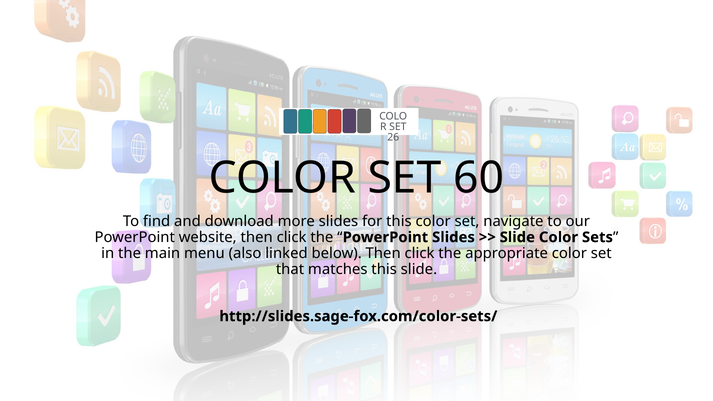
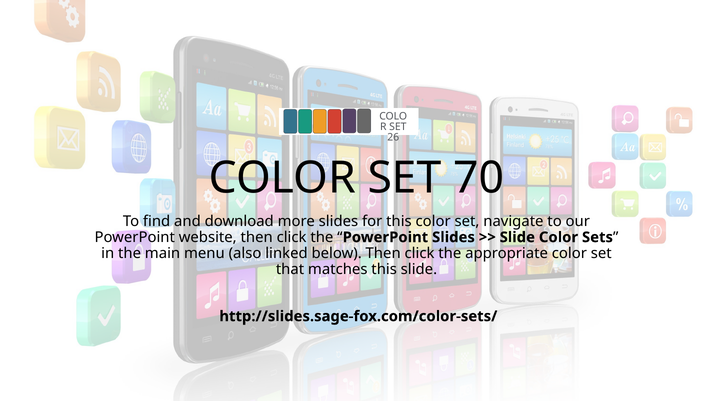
60: 60 -> 70
